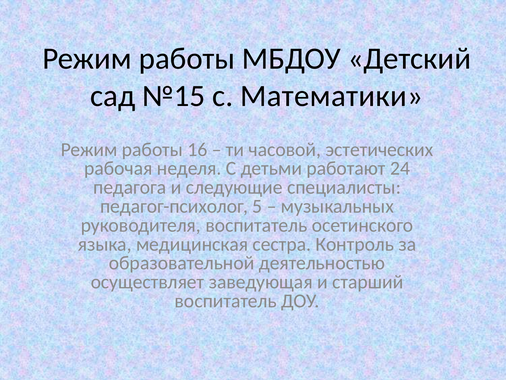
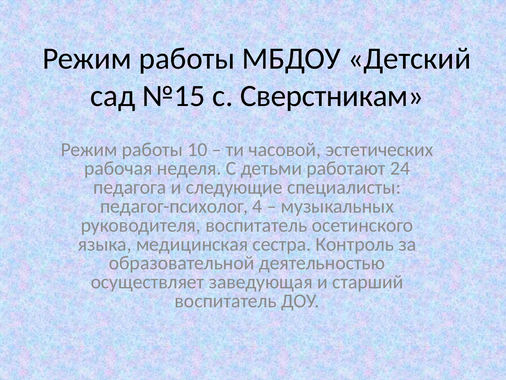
Математики: Математики -> Сверстникам
16: 16 -> 10
5: 5 -> 4
